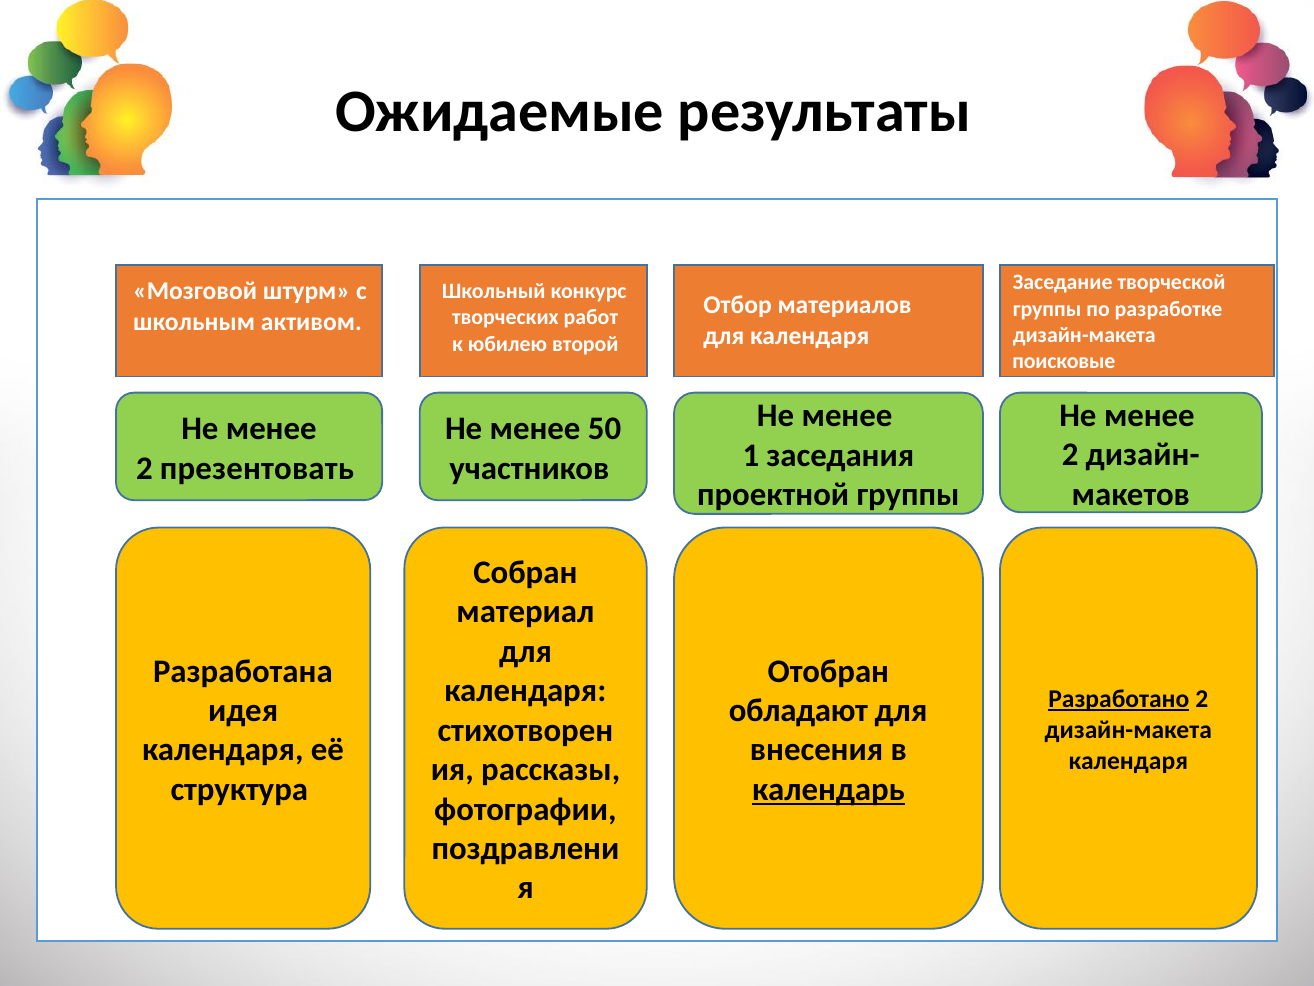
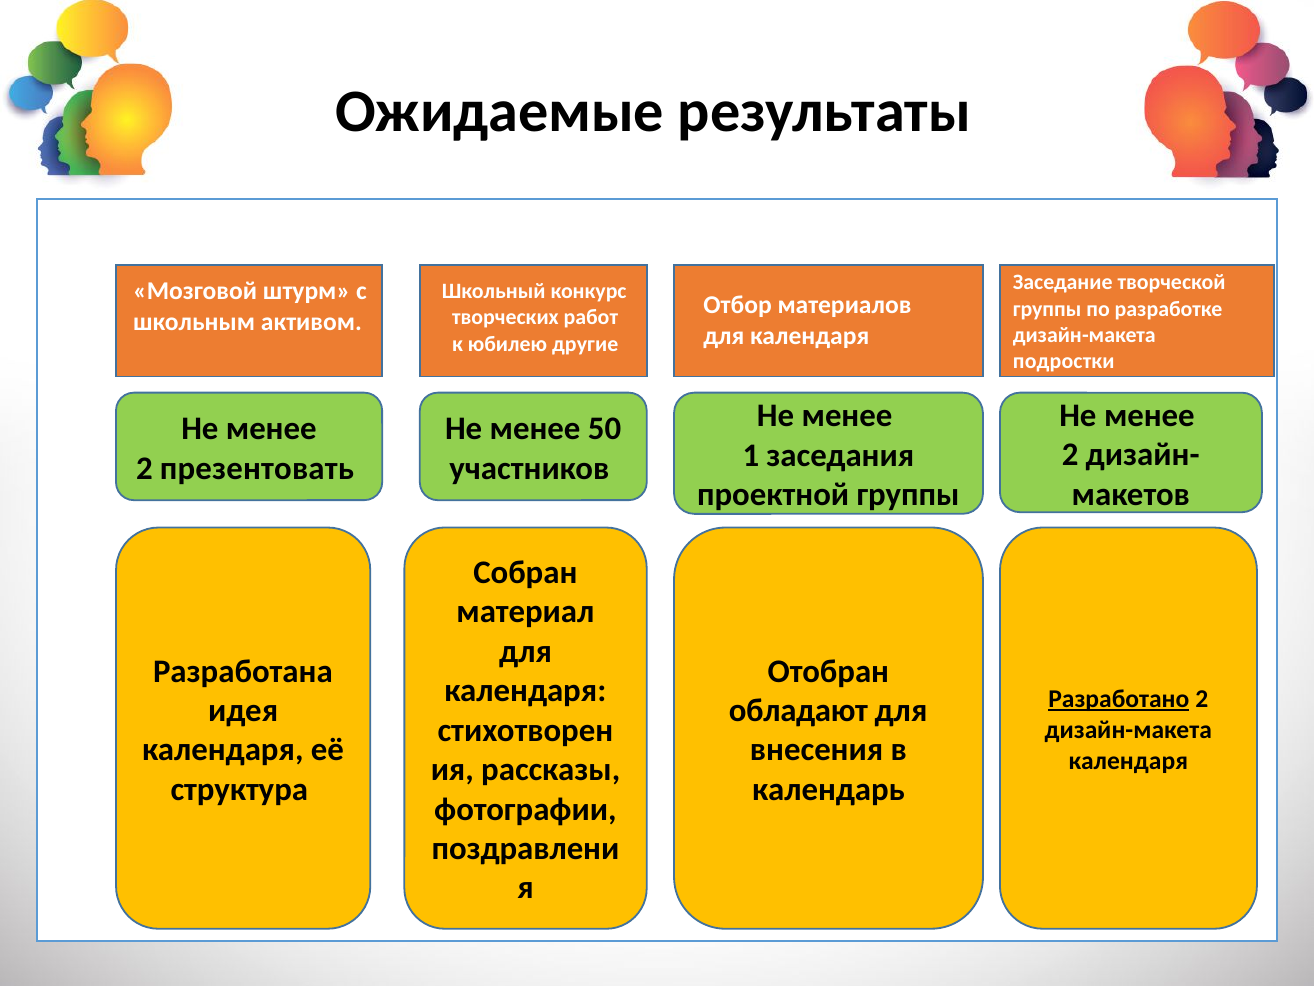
второй: второй -> другие
поисковые: поисковые -> подростки
календарь underline: present -> none
